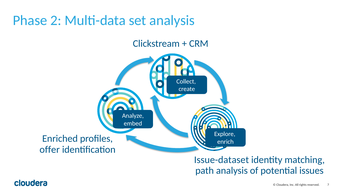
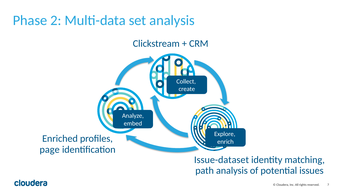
offer: offer -> page
